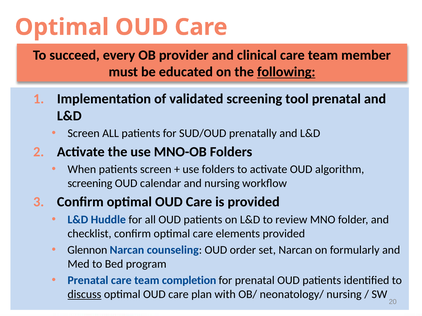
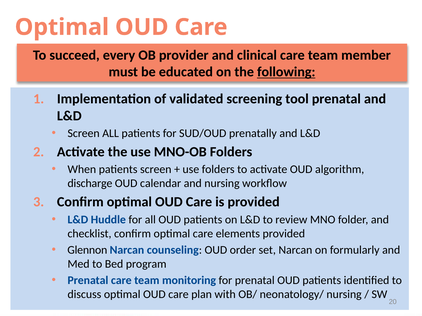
screening at (90, 184): screening -> discharge
completion: completion -> monitoring
discuss underline: present -> none
